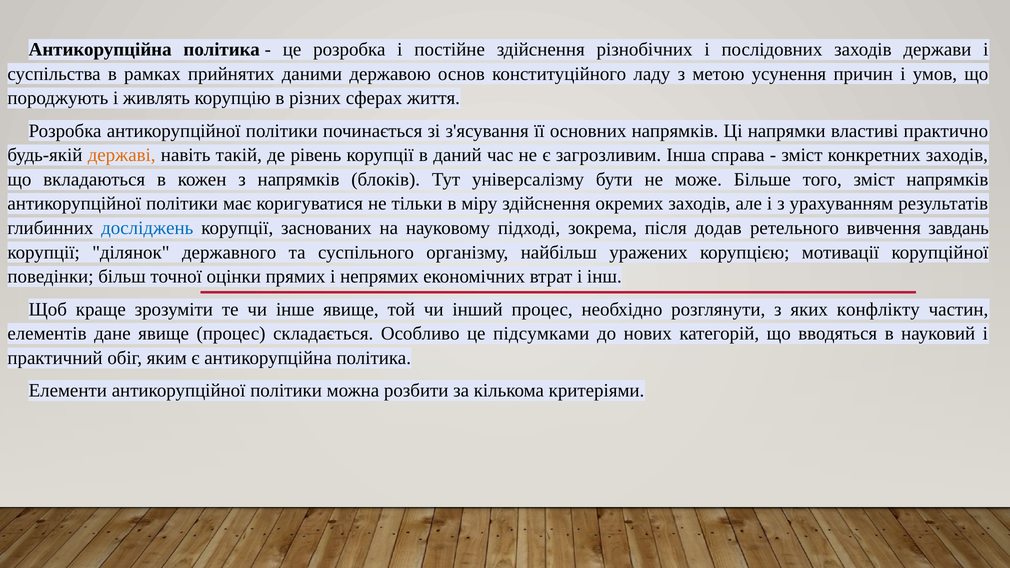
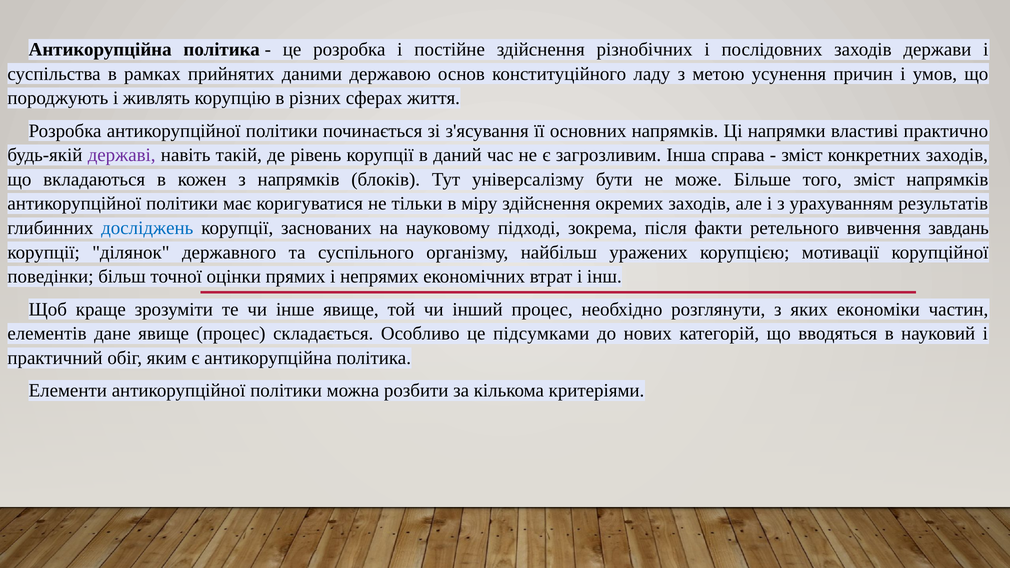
державі colour: orange -> purple
додав: додав -> факти
конфлікту: конфлікту -> економіки
